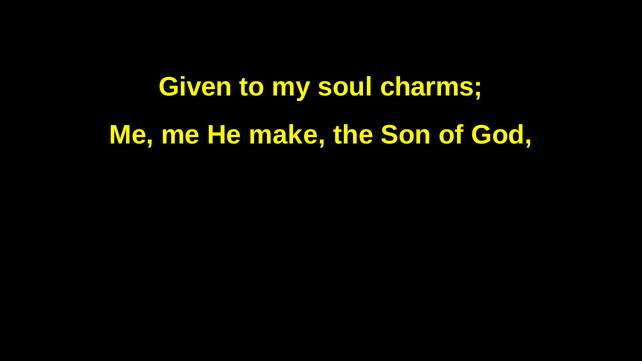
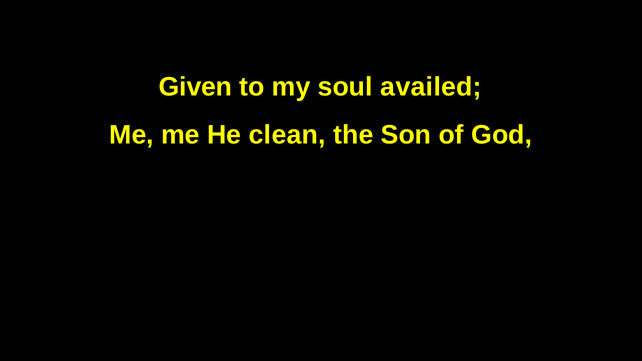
charms: charms -> availed
make: make -> clean
